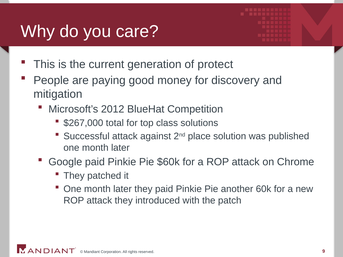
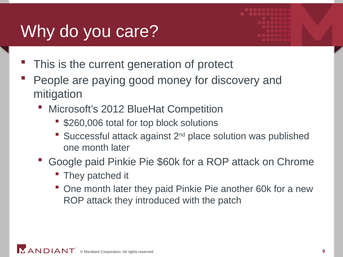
$267,000: $267,000 -> $260,006
class: class -> block
